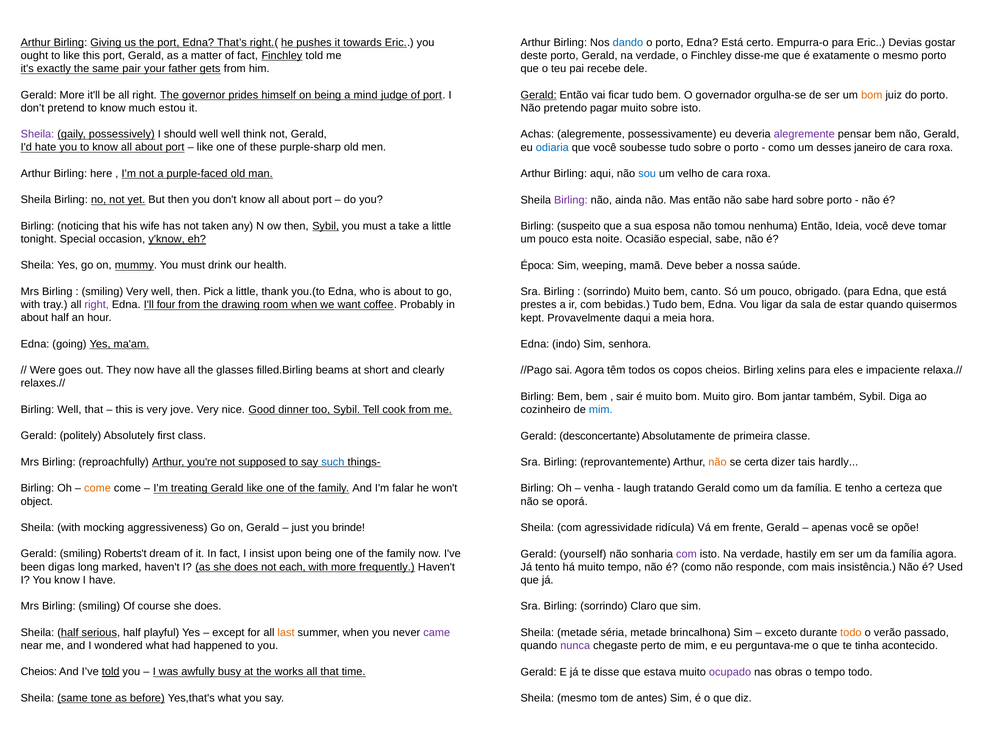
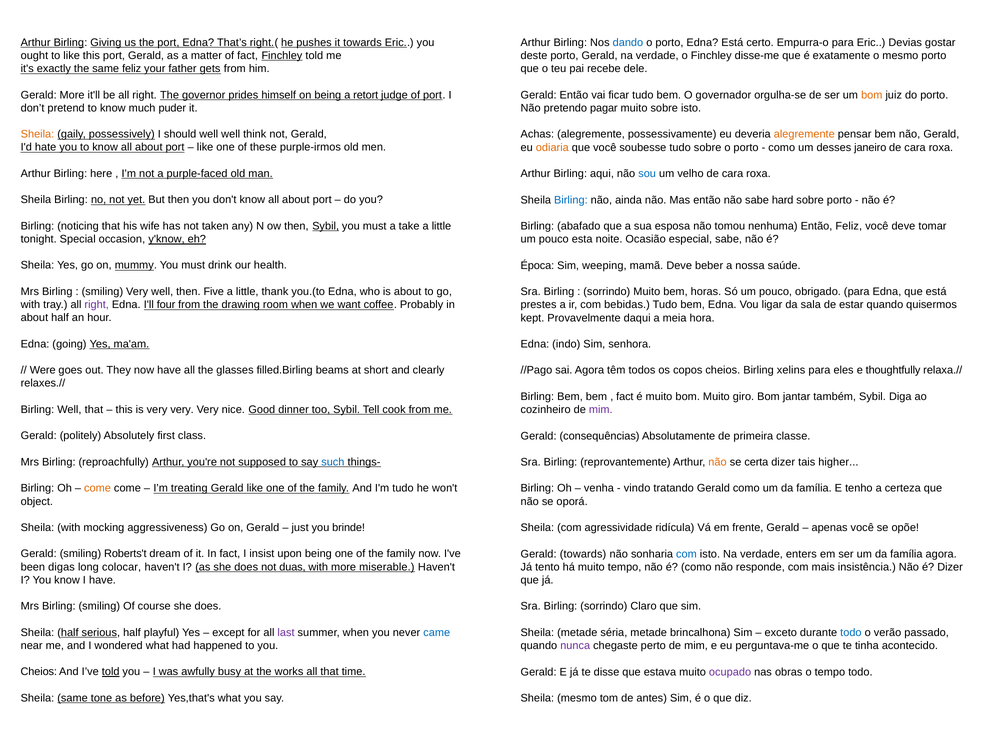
same pair: pair -> feliz
mind: mind -> retort
Gerald at (539, 95) underline: present -> none
estou: estou -> puder
Sheila at (37, 134) colour: purple -> orange
alegremente at (804, 134) colour: purple -> orange
purple-sharp: purple-sharp -> purple-irmos
odiaria colour: blue -> orange
Birling at (571, 200) colour: purple -> blue
suspeito: suspeito -> abafado
Então Ideia: Ideia -> Feliz
Pick: Pick -> Five
canto: canto -> horas
impaciente: impaciente -> thoughtfully
sair at (625, 396): sair -> fact
is very jove: jove -> very
mim at (601, 410) colour: blue -> purple
desconcertante: desconcertante -> consequências
hardly: hardly -> higher
I'm falar: falar -> tudo
laugh: laugh -> vindo
Gerald yourself: yourself -> towards
com at (686, 554) colour: purple -> blue
hastily: hastily -> enters
marked: marked -> colocar
each: each -> duas
frequently: frequently -> miserable
é Used: Used -> Dizer
last colour: orange -> purple
came colour: purple -> blue
todo at (851, 632) colour: orange -> blue
